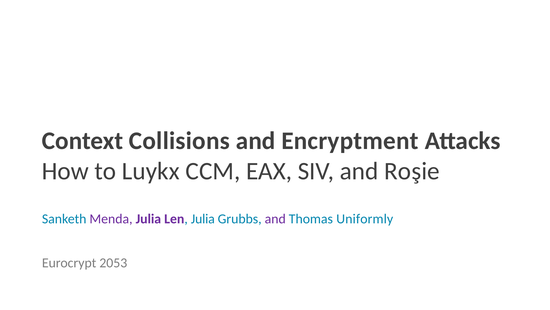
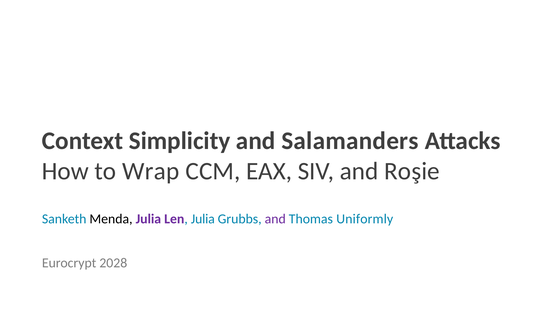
Collisions: Collisions -> Simplicity
Encryptment: Encryptment -> Salamanders
Luykx: Luykx -> Wrap
Menda colour: purple -> black
2053: 2053 -> 2028
